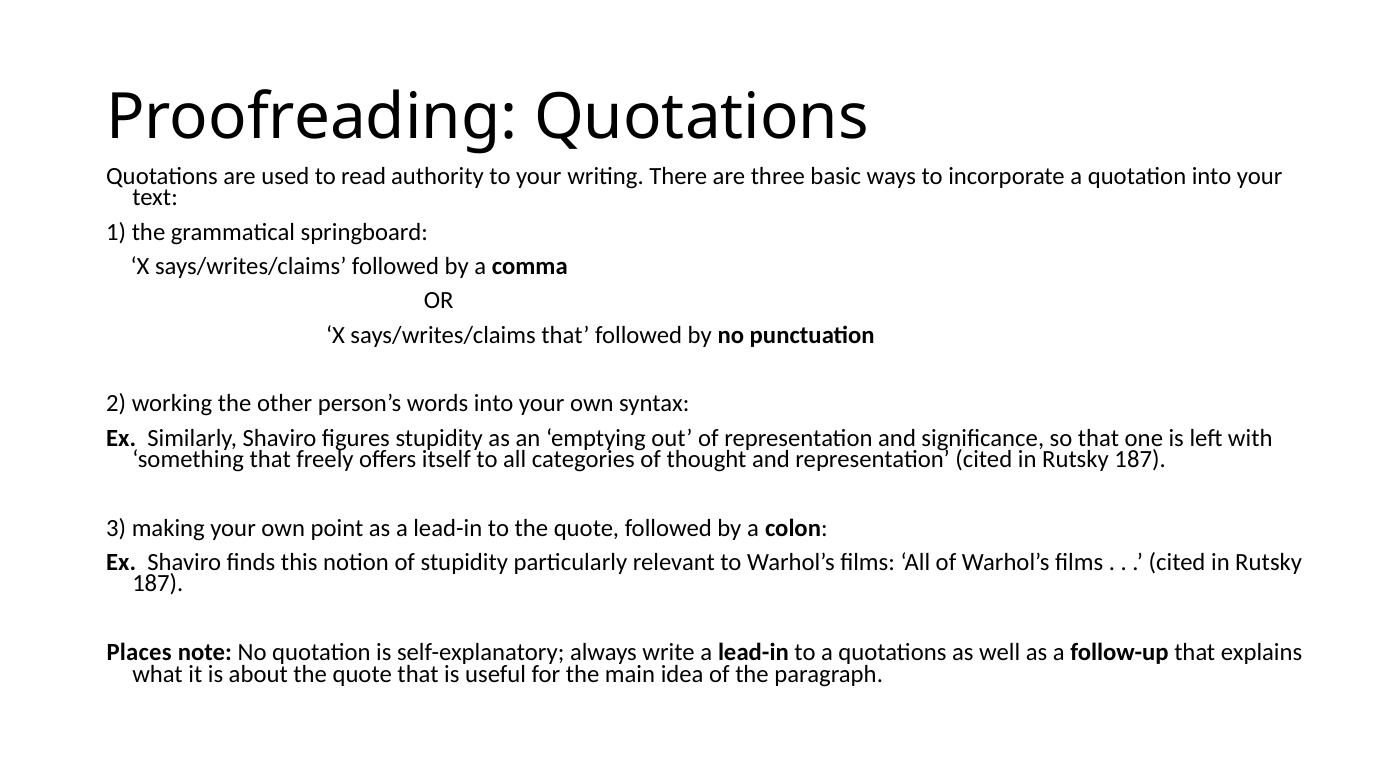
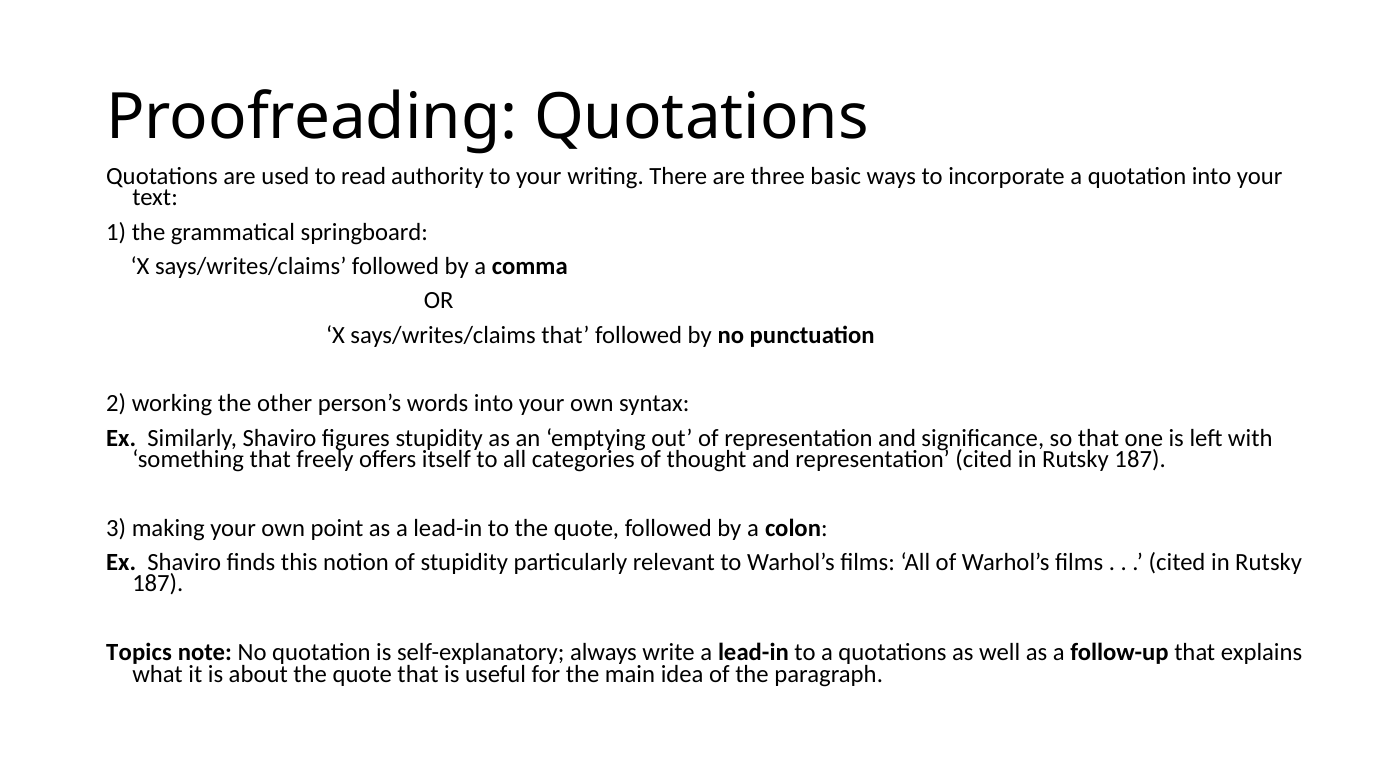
Places: Places -> Topics
